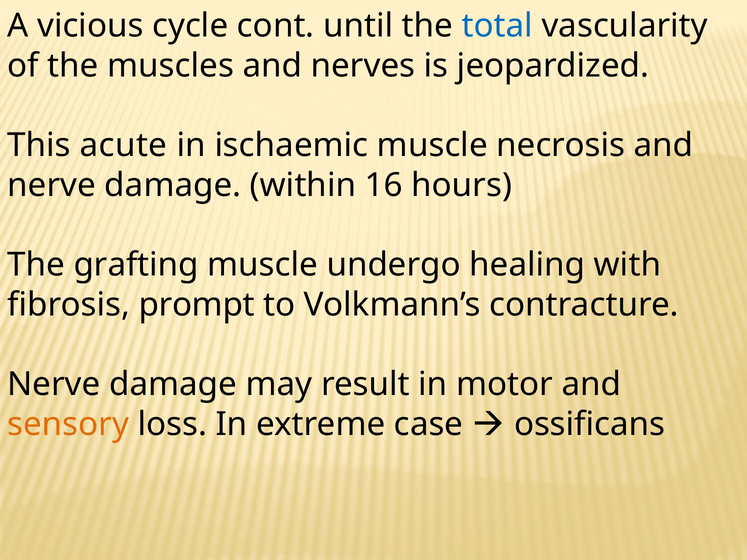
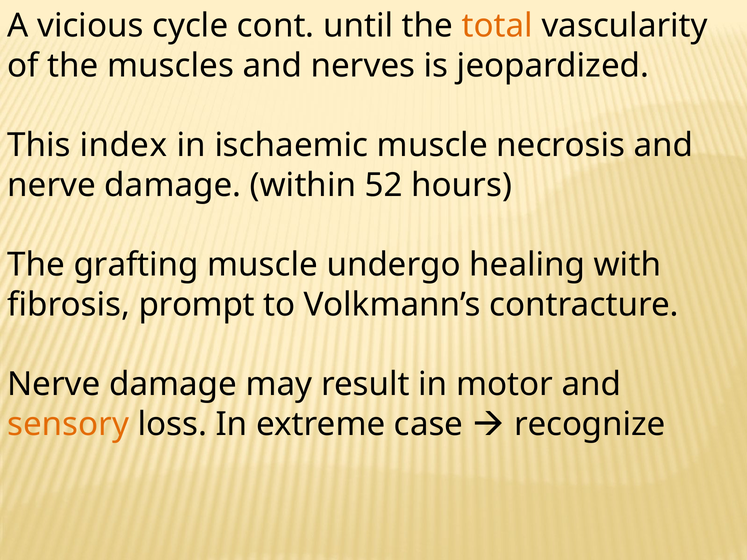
total colour: blue -> orange
acute: acute -> index
16: 16 -> 52
ossificans: ossificans -> recognize
